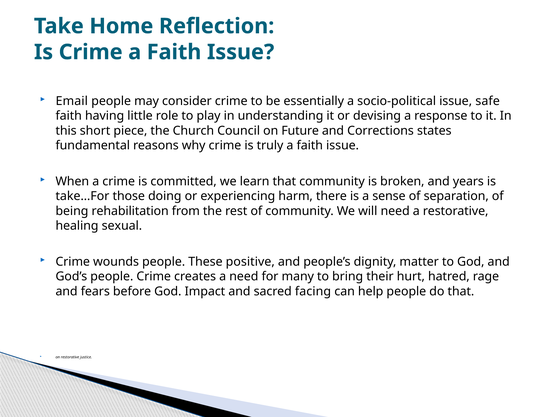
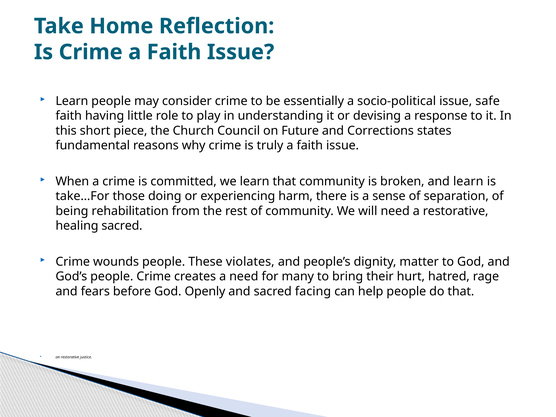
Email at (72, 101): Email -> Learn
and years: years -> learn
healing sexual: sexual -> sacred
positive: positive -> violates
Impact: Impact -> Openly
